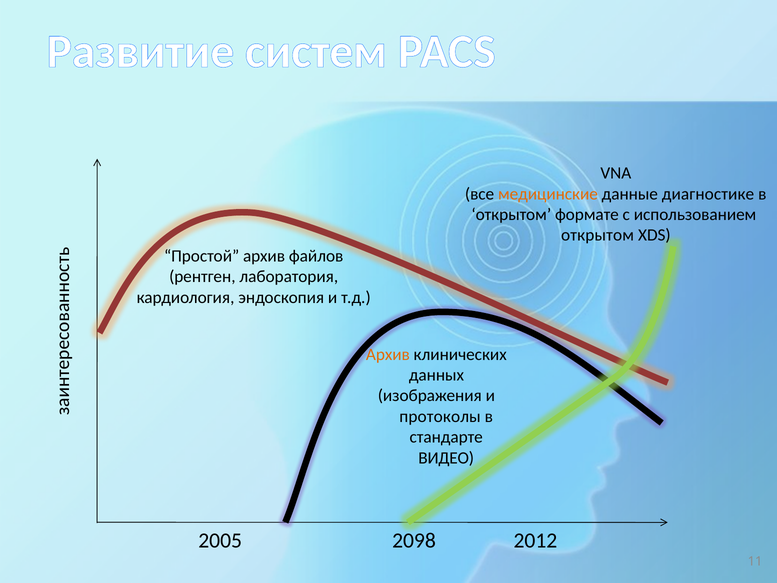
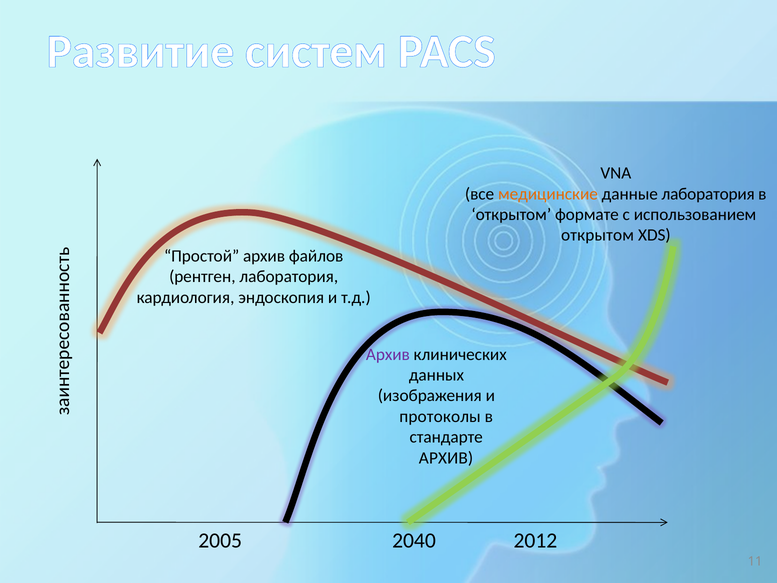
данные диагностике: диагностике -> лаборатория
Архив at (388, 354) colour: orange -> purple
ВИДЕО at (446, 458): ВИДЕО -> АРХИВ
2098: 2098 -> 2040
